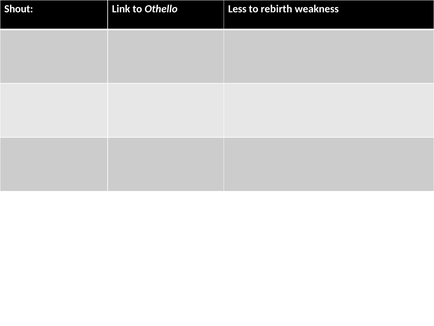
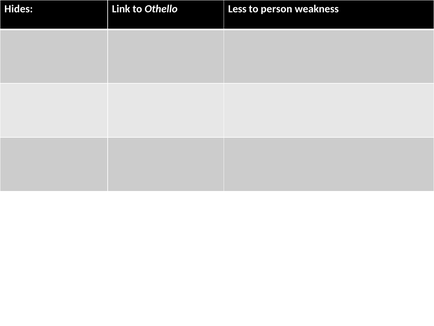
Shout: Shout -> Hides
rebirth: rebirth -> person
